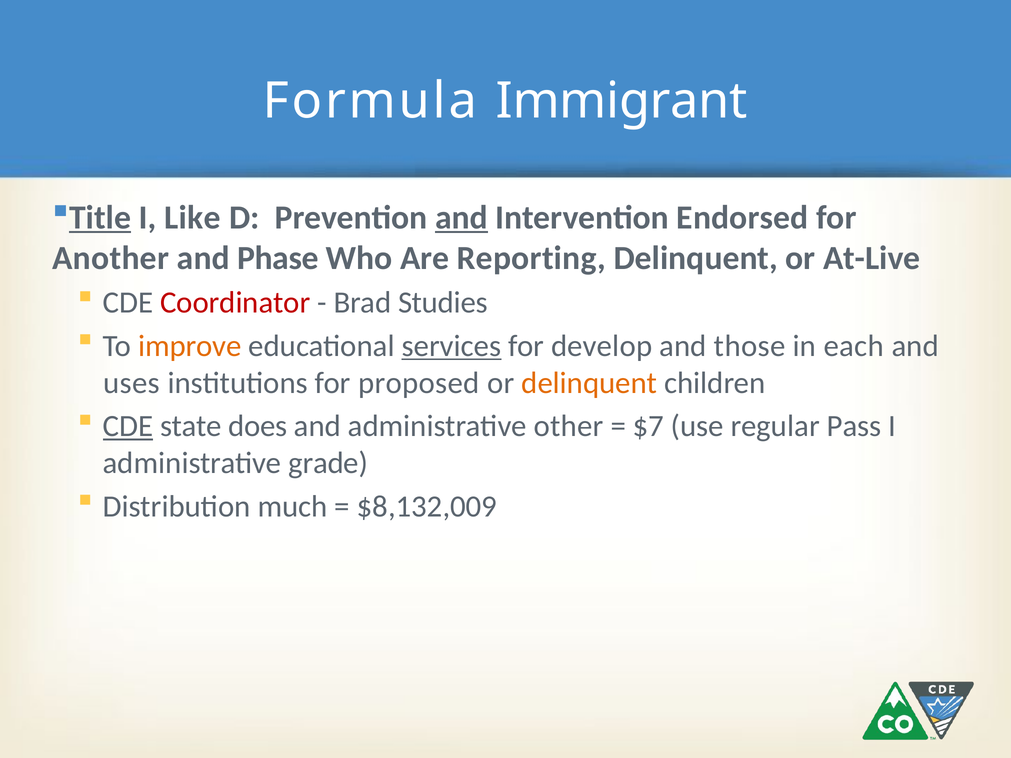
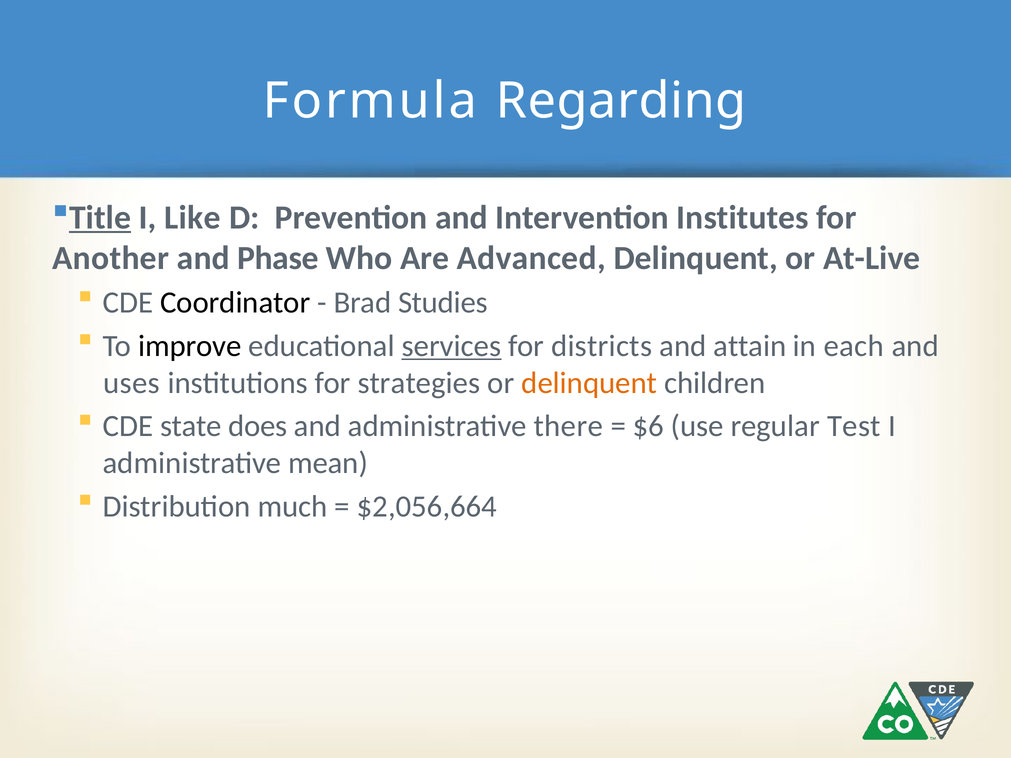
Immigrant: Immigrant -> Regarding
and at (461, 218) underline: present -> none
Endorsed: Endorsed -> Institutes
Reporting: Reporting -> Advanced
Coordinator colour: red -> black
improve colour: orange -> black
develop: develop -> districts
those: those -> attain
proposed: proposed -> strategies
CDE at (128, 426) underline: present -> none
other: other -> there
$7: $7 -> $6
Pass: Pass -> Test
grade: grade -> mean
$8,132,009: $8,132,009 -> $2,056,664
